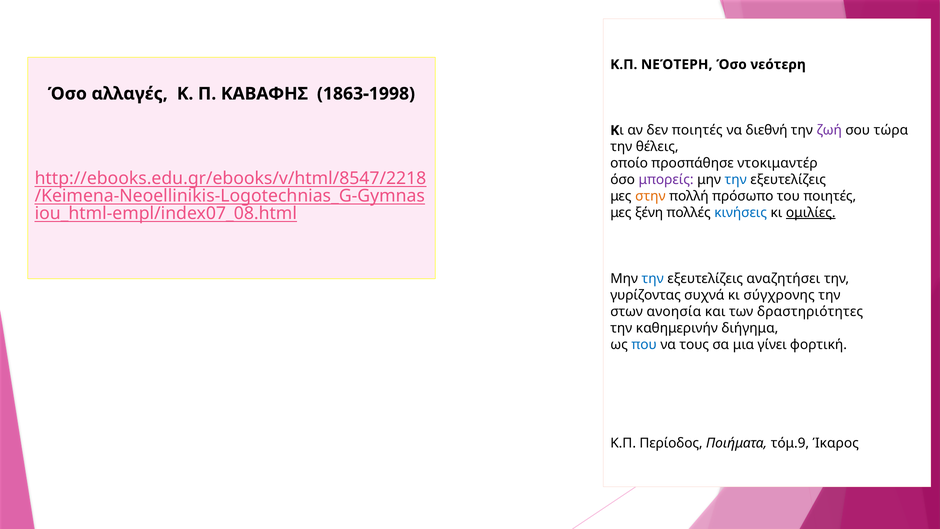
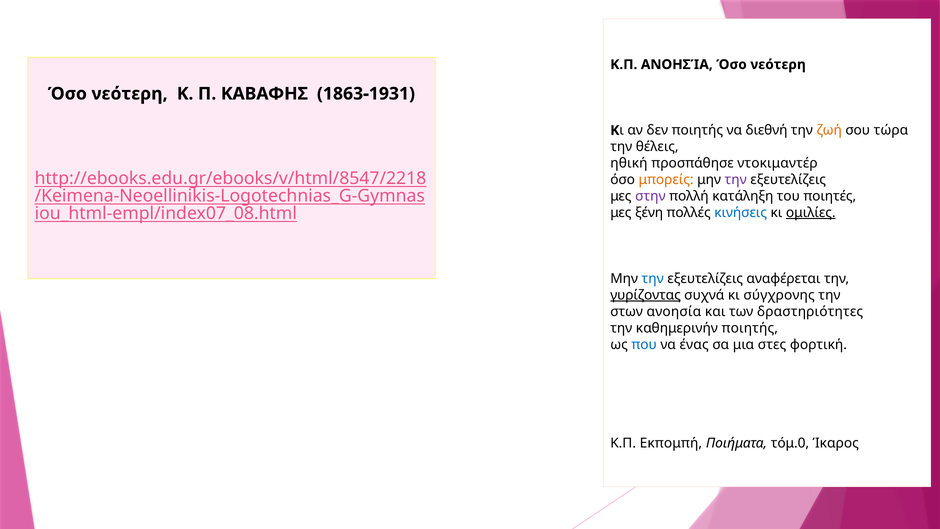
Κ.Π ΝΕΌΤΕΡΗ: ΝΕΌΤΕΡΗ -> ΑΝΟΗΣΊΑ
αλλαγές at (130, 94): αλλαγές -> νεότερη
1863-1998: 1863-1998 -> 1863-1931
δεν ποιητές: ποιητές -> ποιητής
ζωή colour: purple -> orange
οποίο: οποίο -> ηθική
μπορείς colour: purple -> orange
την at (736, 180) colour: blue -> purple
στην colour: orange -> purple
πρόσωπο: πρόσωπο -> κατάληξη
αναζητήσει: αναζητήσει -> αναφέρεται
γυρίζοντας underline: none -> present
καθημερινήν διήγημα: διήγημα -> ποιητής
τους: τους -> ένας
γίνει: γίνει -> στες
Περίοδος: Περίοδος -> Εκπομπή
τόμ.9: τόμ.9 -> τόμ.0
